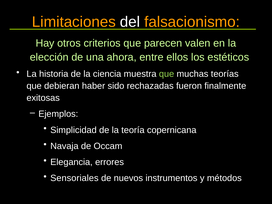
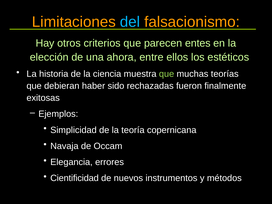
del colour: white -> light blue
valen: valen -> entes
Sensoriales: Sensoriales -> Cientificidad
